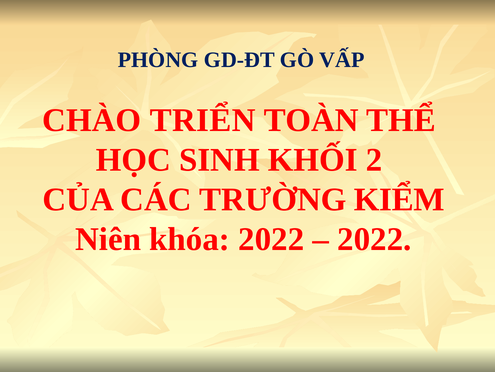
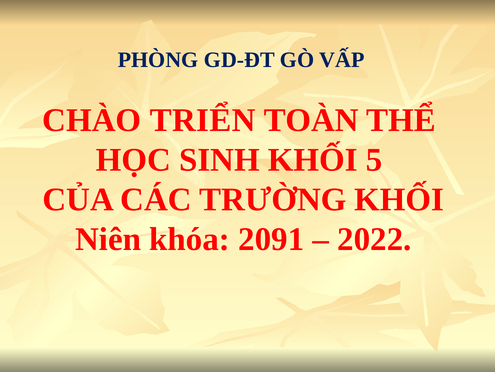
2: 2 -> 5
TRƯỜNG KIỂM: KIỂM -> KHỐI
khóa 2022: 2022 -> 2091
